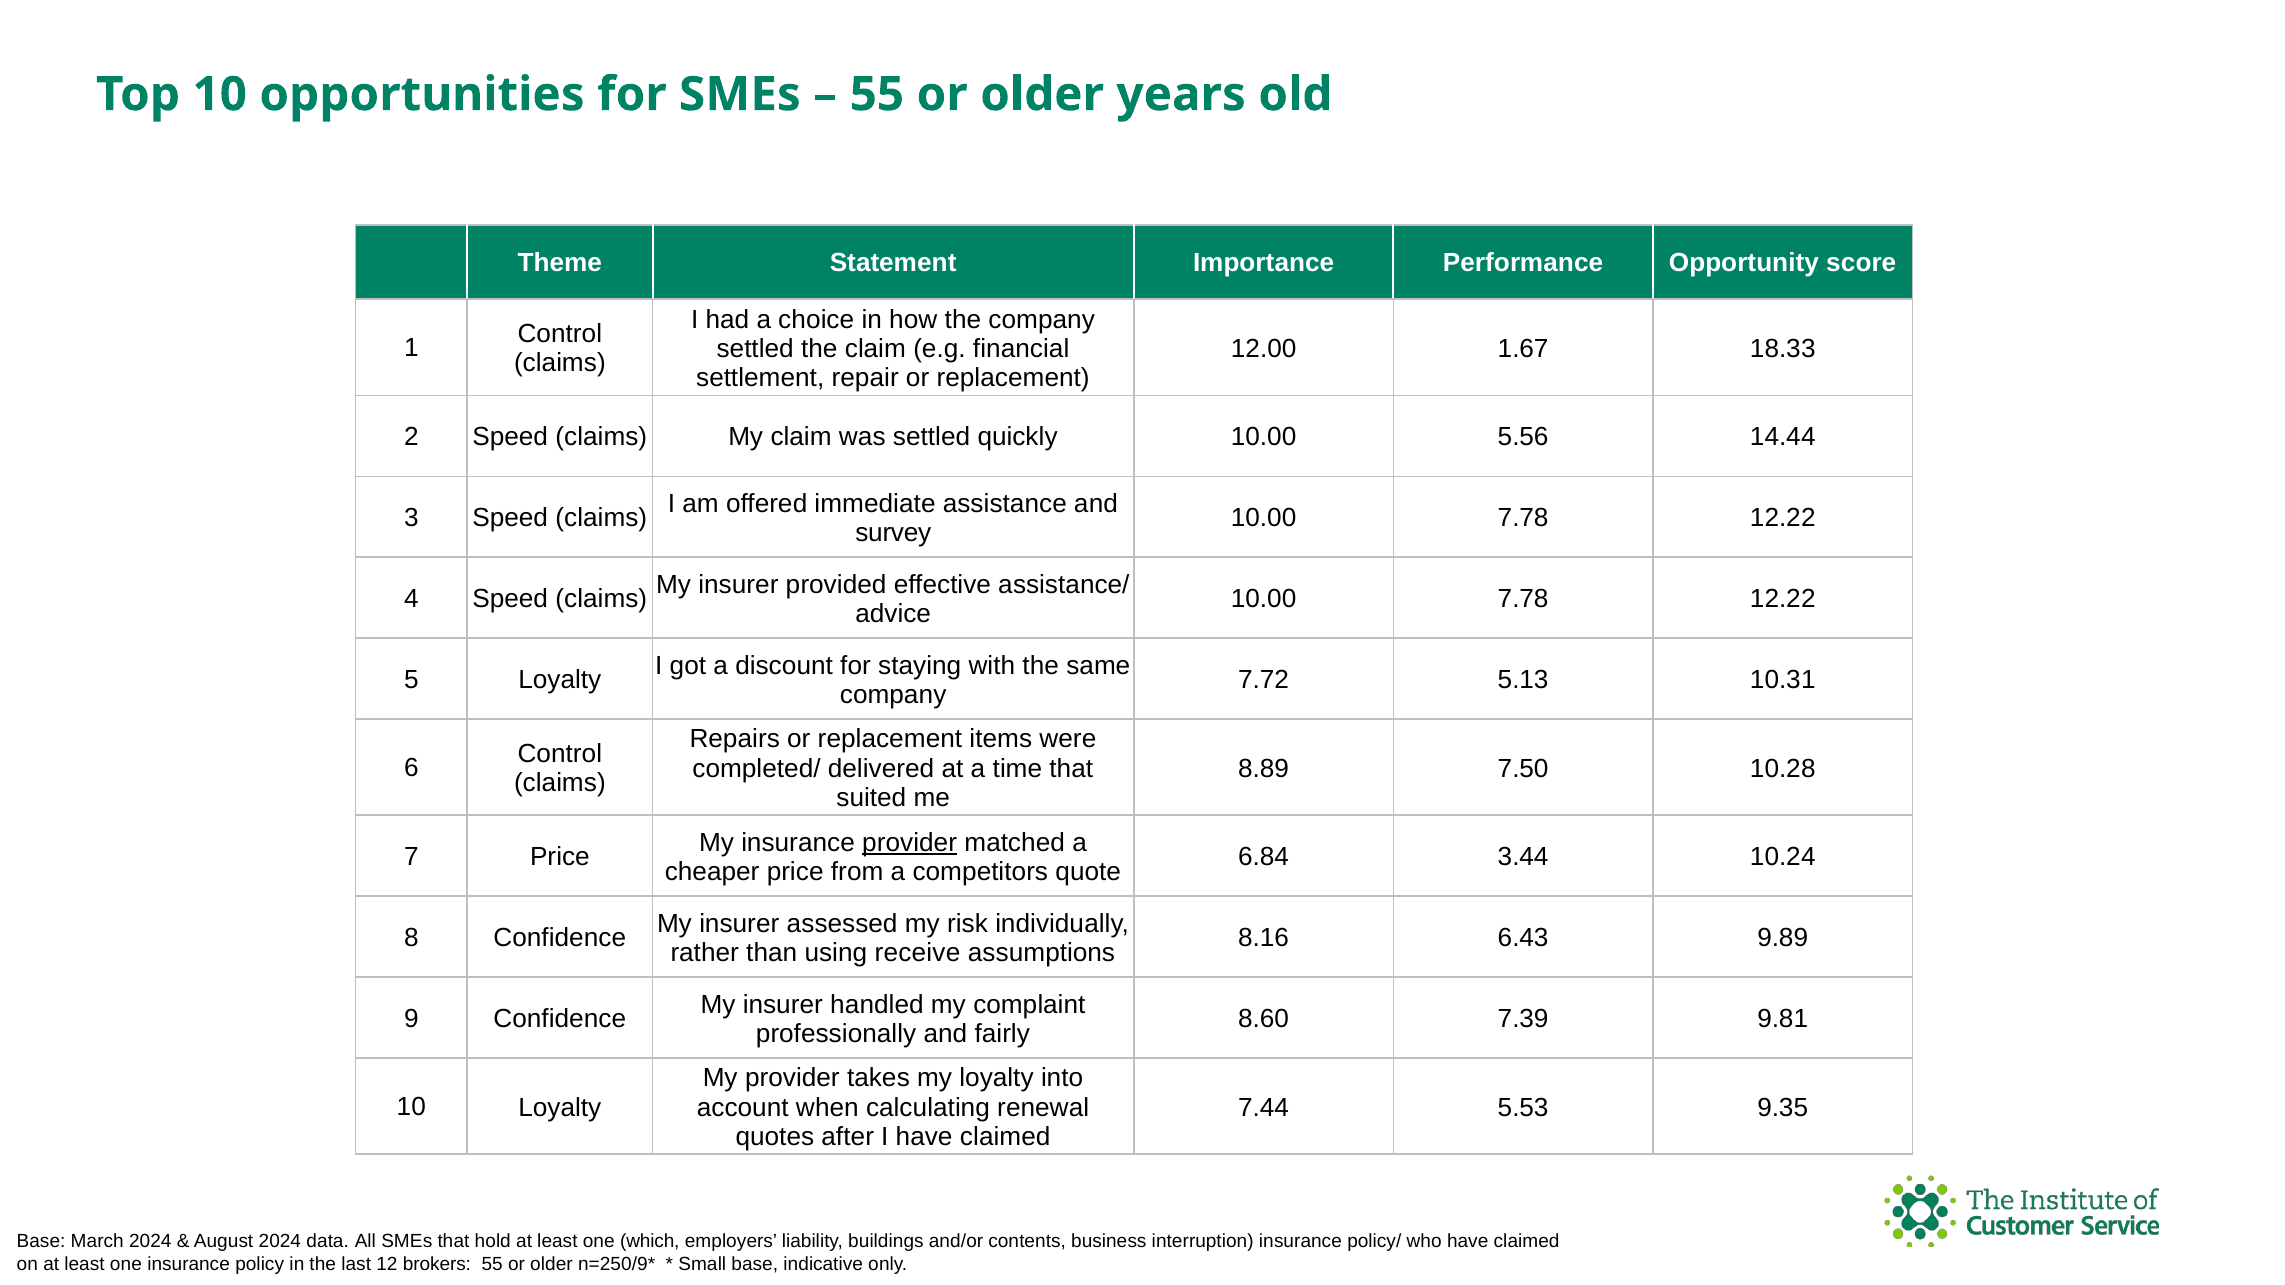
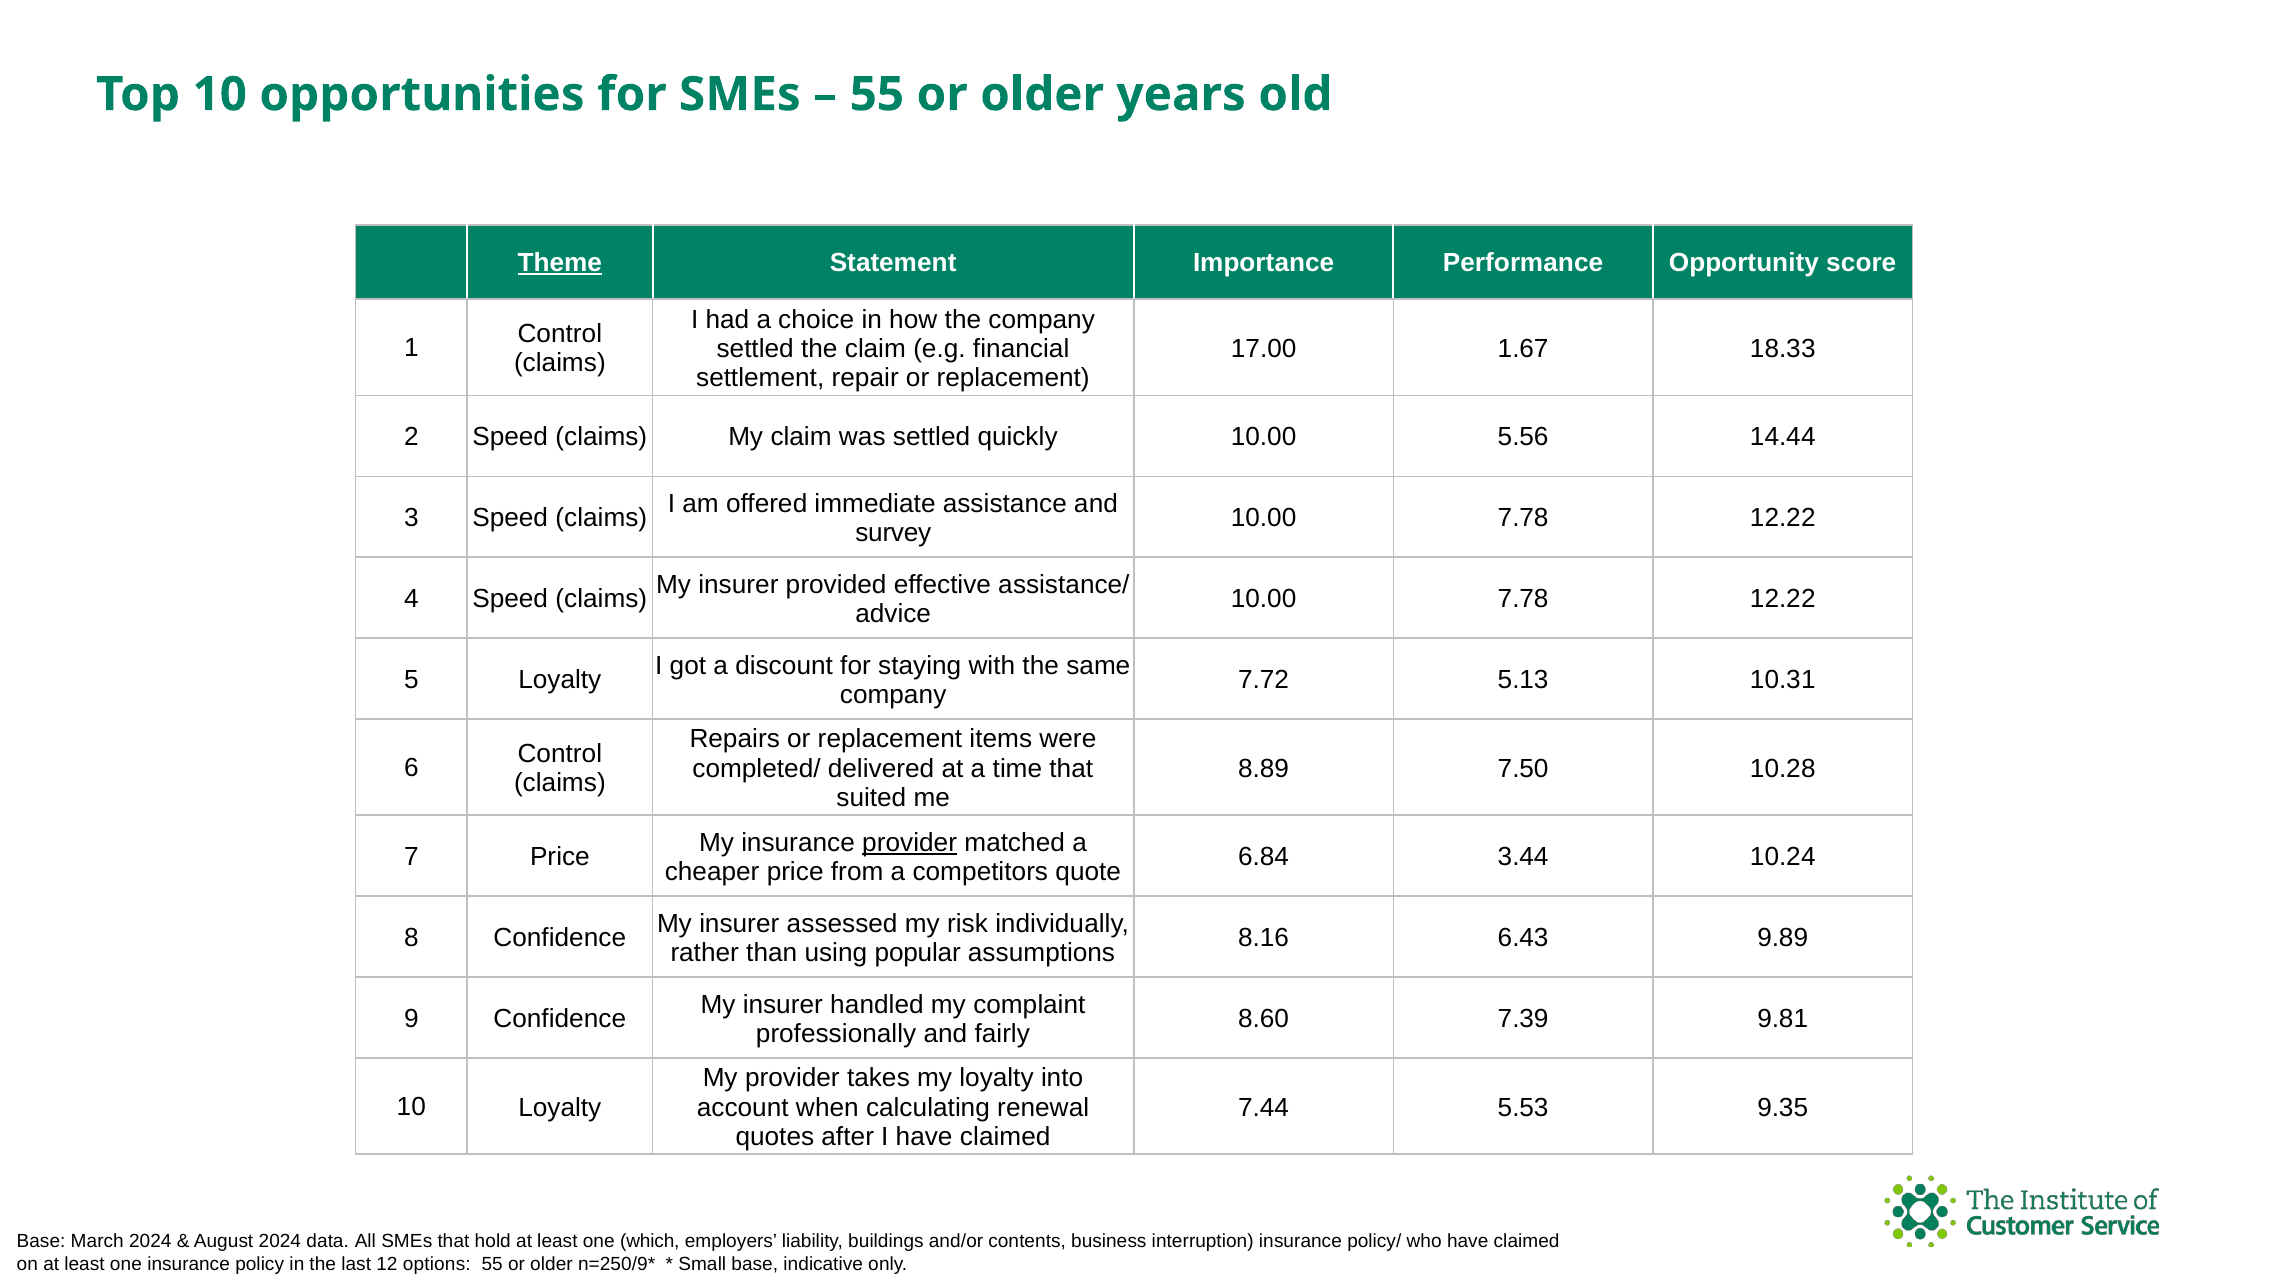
Theme underline: none -> present
12.00: 12.00 -> 17.00
receive: receive -> popular
brokers: brokers -> options
